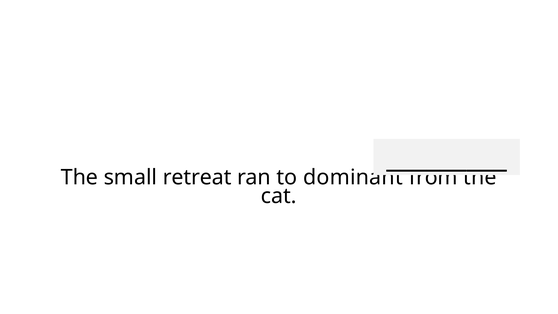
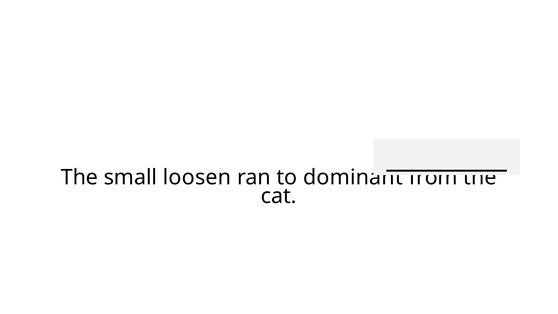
retreat: retreat -> loosen
